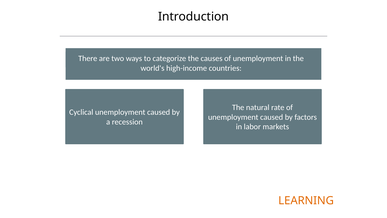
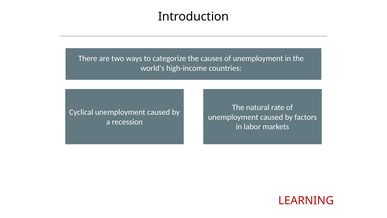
LEARNING colour: orange -> red
